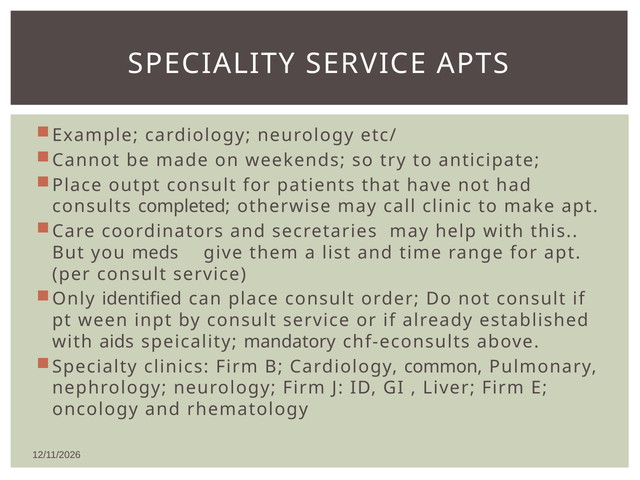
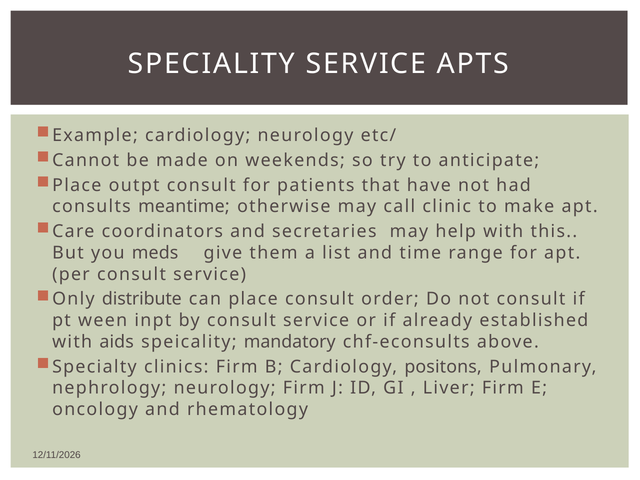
completed: completed -> meantime
identified: identified -> distribute
common: common -> positons
